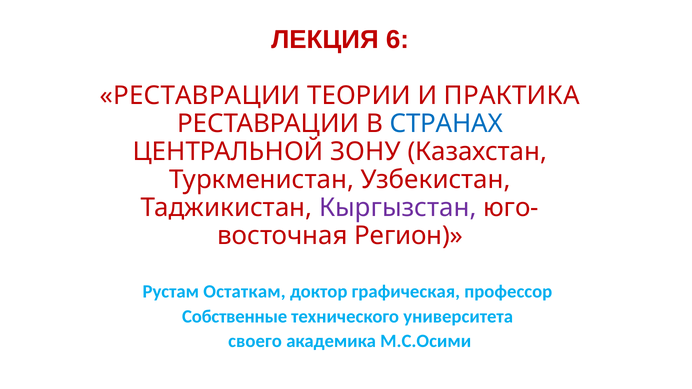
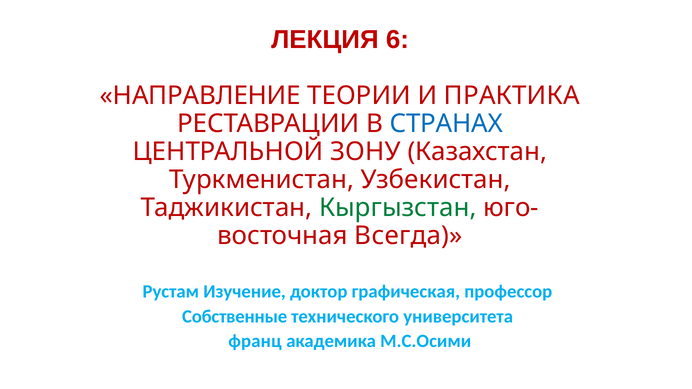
РЕСТАВРАЦИИ at (200, 96): РЕСТАВРАЦИИ -> НАПРАВЛЕНИЕ
Кыргызстан colour: purple -> green
Регион: Регион -> Всегда
Остаткам: Остаткам -> Изучение
своего: своего -> франц
